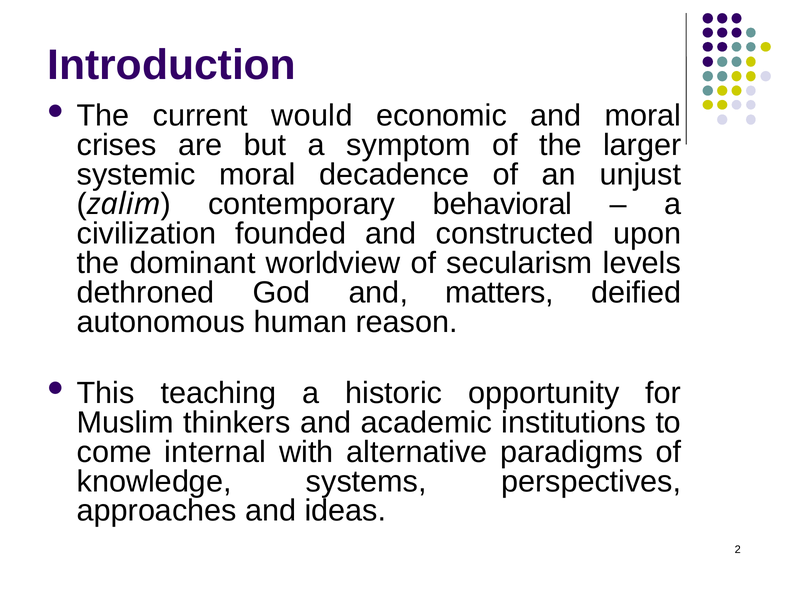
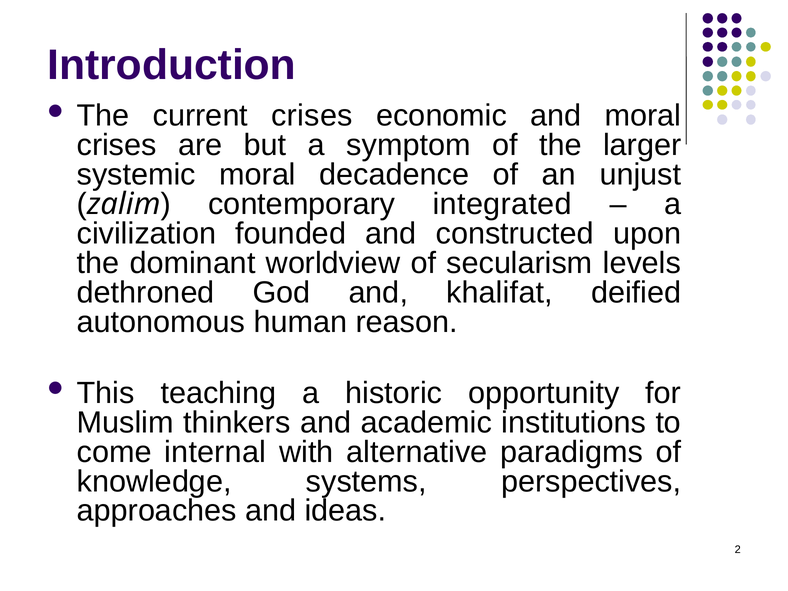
current would: would -> crises
behavioral: behavioral -> integrated
matters: matters -> khalifat
